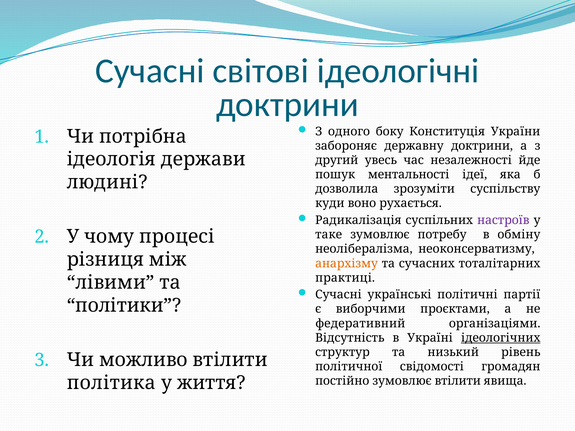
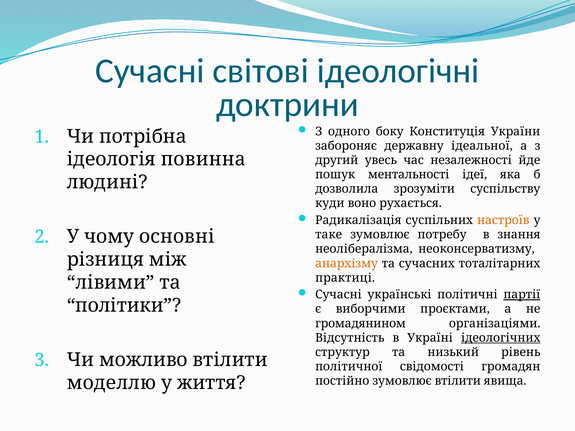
державну доктрини: доктрини -> ідеальної
держави: держави -> повинна
настроїв colour: purple -> orange
обміну: обміну -> знання
процесі: процесі -> основні
партії underline: none -> present
федеративний: федеративний -> громадянином
політика: політика -> моделлю
